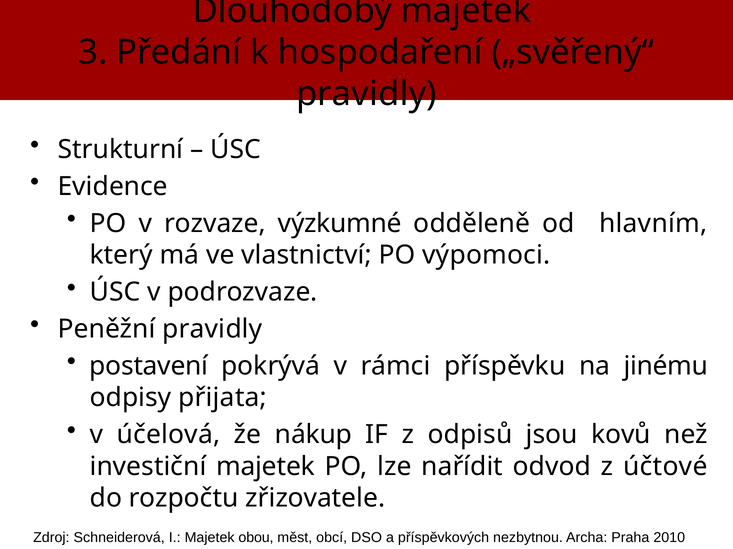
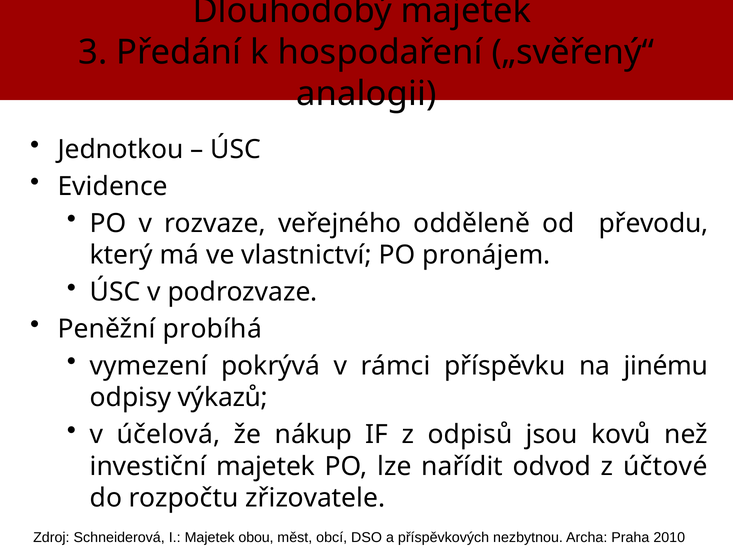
pravidly at (366, 94): pravidly -> analogii
Strukturní: Strukturní -> Jednotkou
výzkumné: výzkumné -> veřejného
hlavním: hlavním -> převodu
výpomoci: výpomoci -> pronájem
Peněžní pravidly: pravidly -> probíhá
postavení: postavení -> vymezení
přijata: přijata -> výkazů
